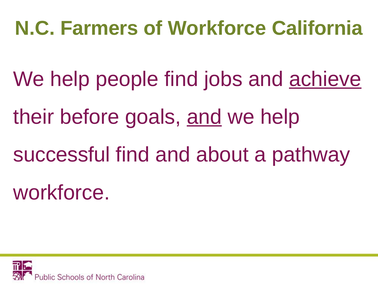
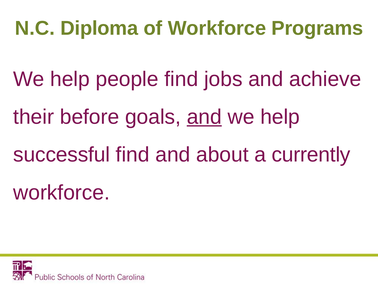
Farmers: Farmers -> Diploma
California: California -> Programs
achieve underline: present -> none
pathway: pathway -> currently
